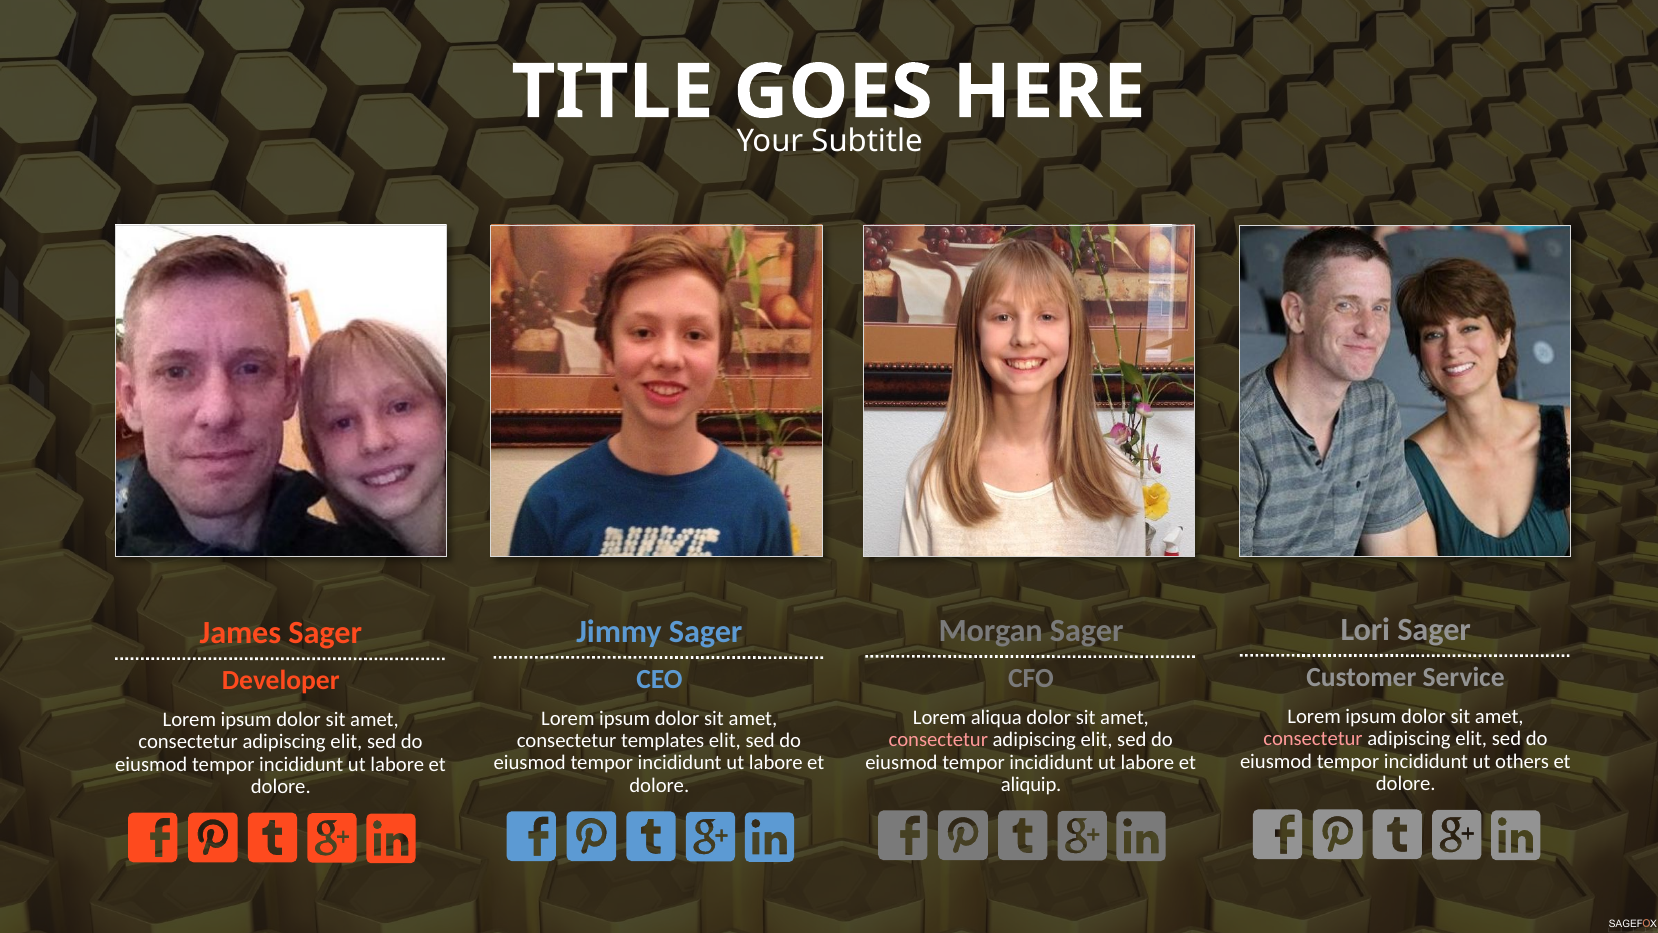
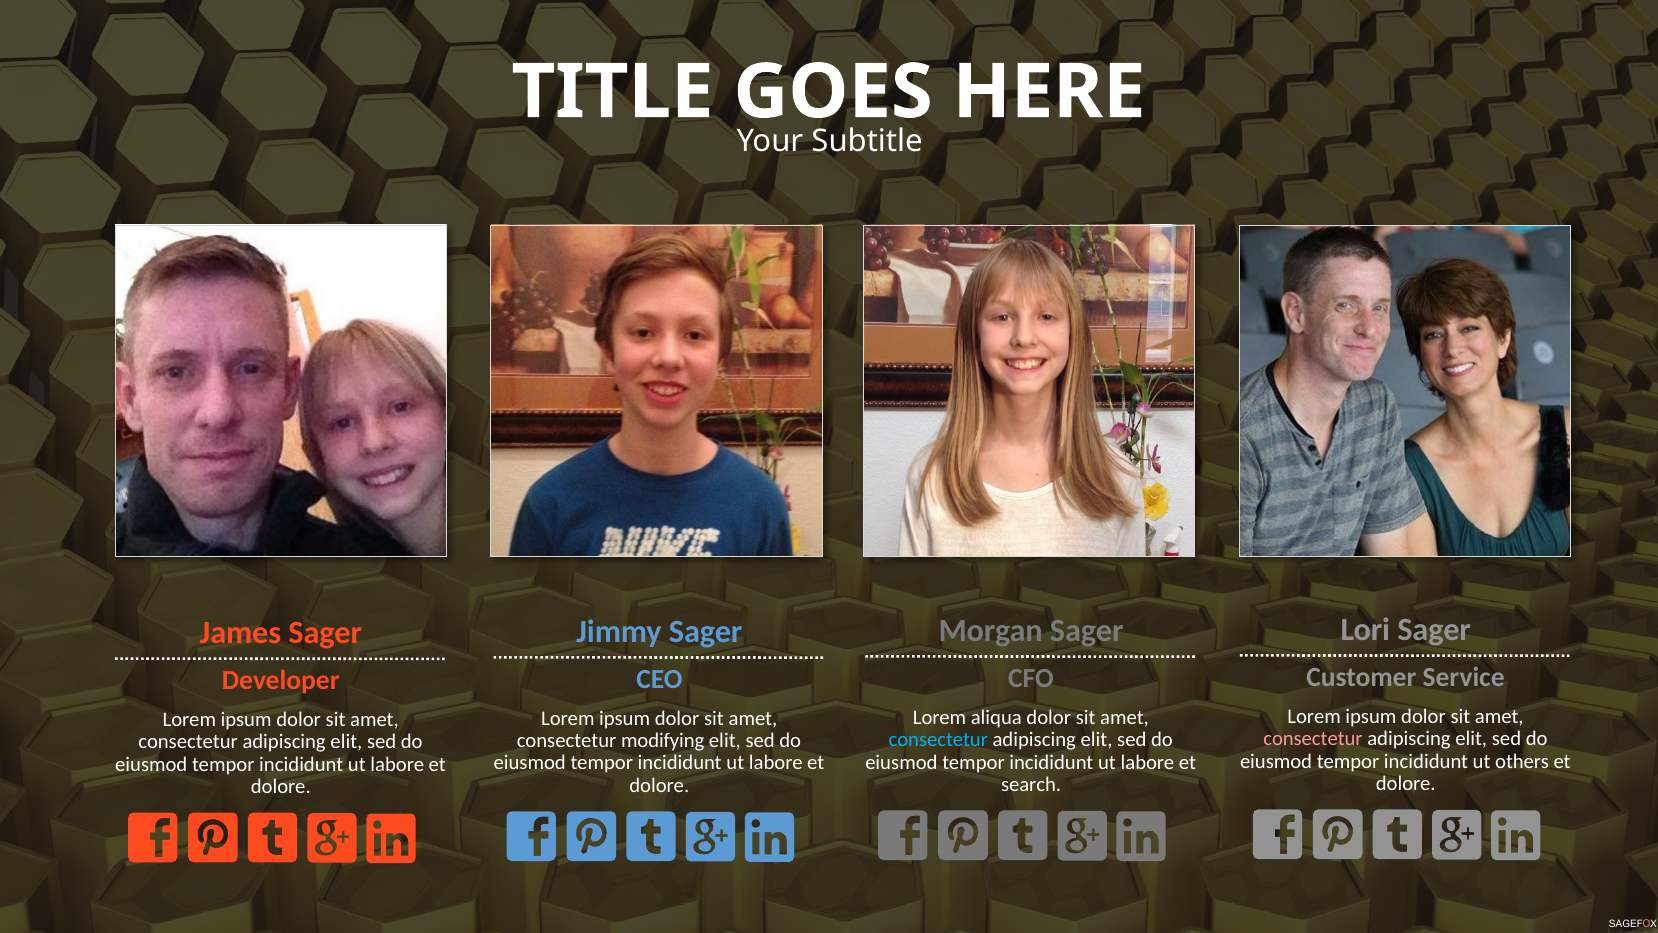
consectetur at (938, 740) colour: pink -> light blue
templates: templates -> modifying
aliquip: aliquip -> search
